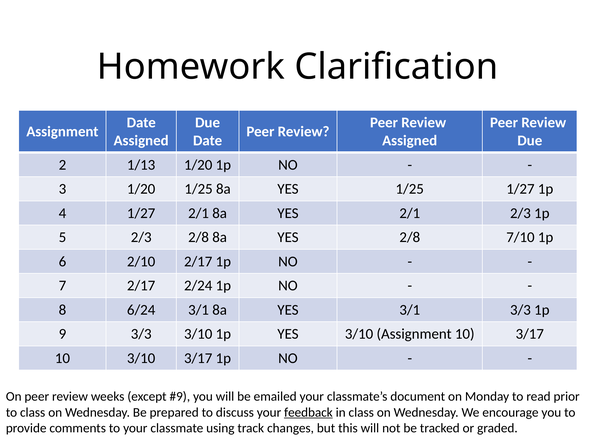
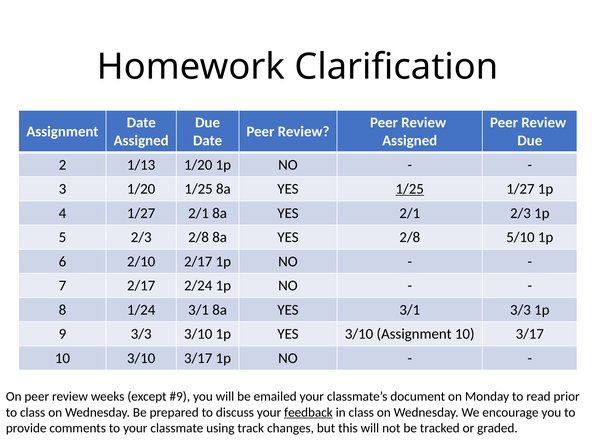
1/25 at (410, 189) underline: none -> present
7/10: 7/10 -> 5/10
6/24: 6/24 -> 1/24
